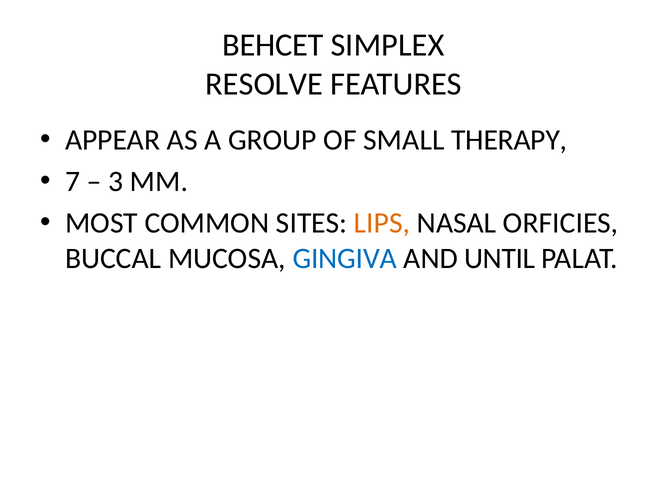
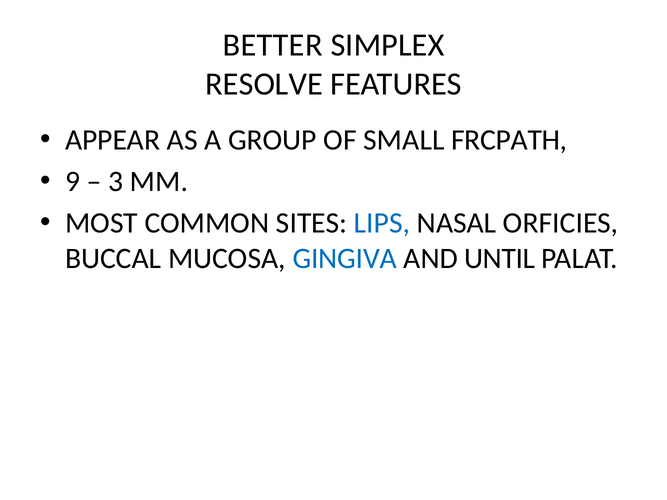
BEHCET: BEHCET -> BETTER
THERAPY: THERAPY -> FRCPATH
7: 7 -> 9
LIPS colour: orange -> blue
